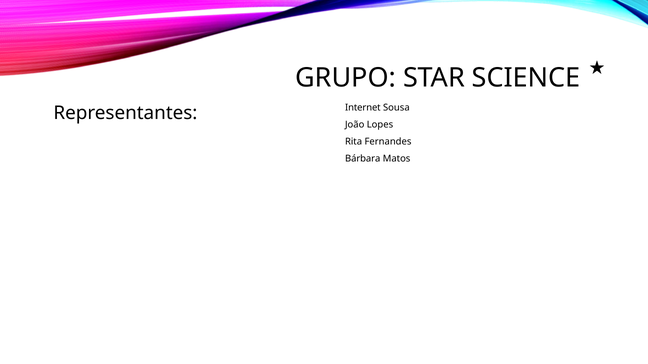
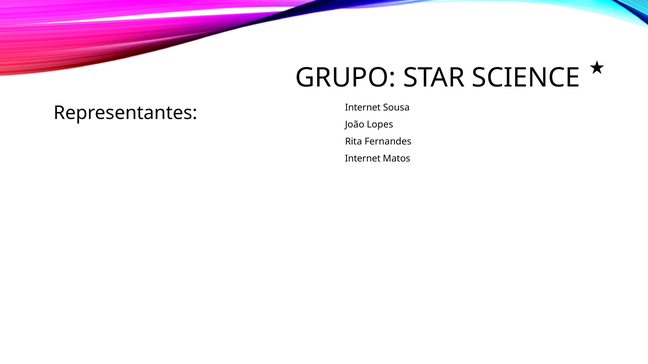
Bárbara at (363, 159): Bárbara -> Internet
